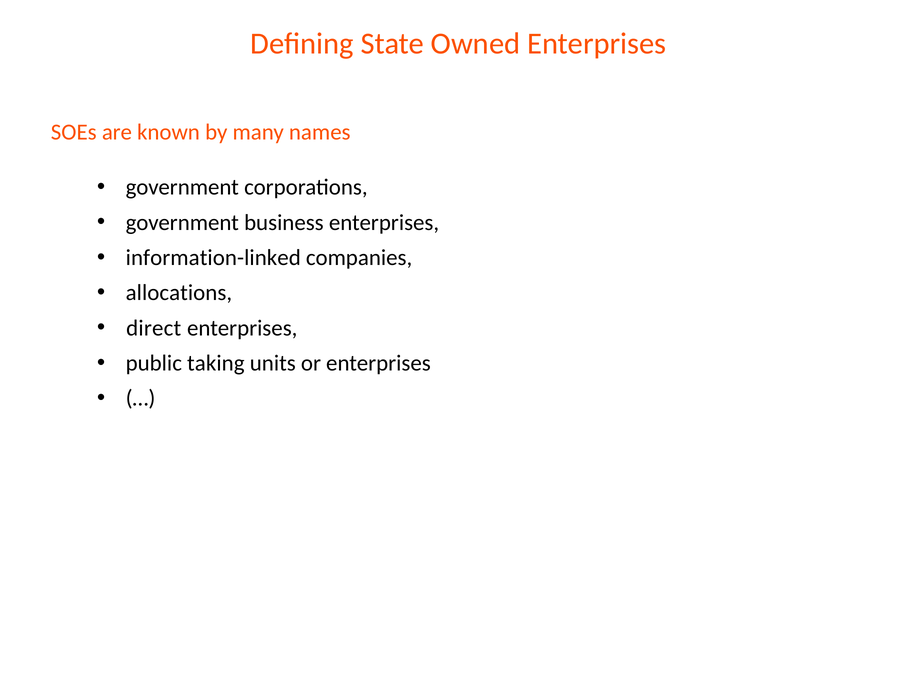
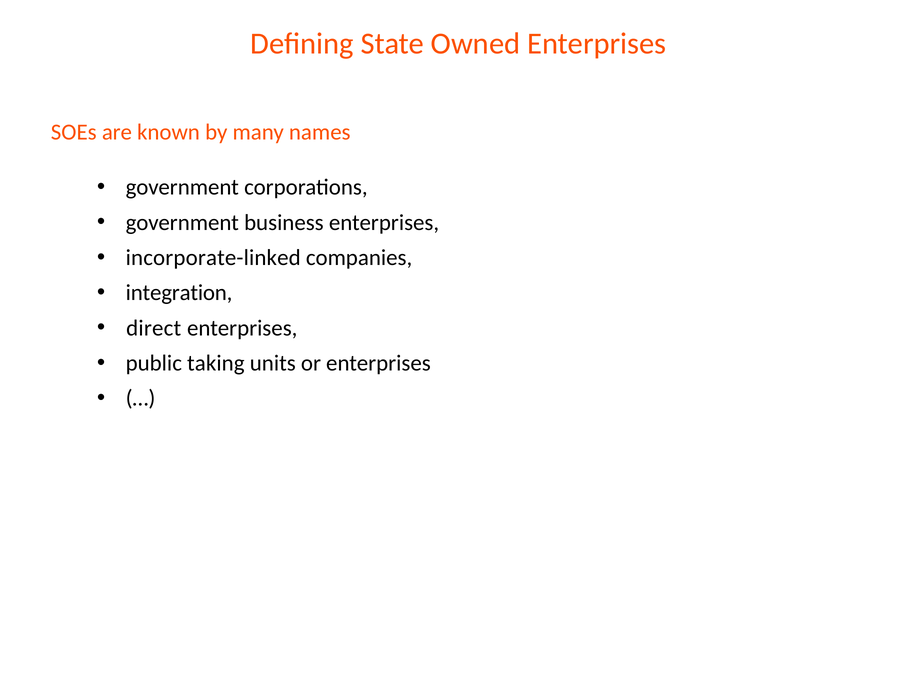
information-linked: information-linked -> incorporate-linked
allocations: allocations -> integration
